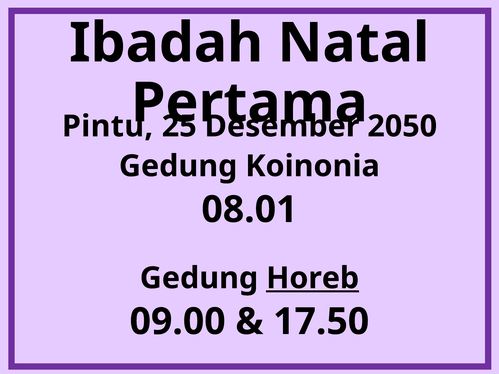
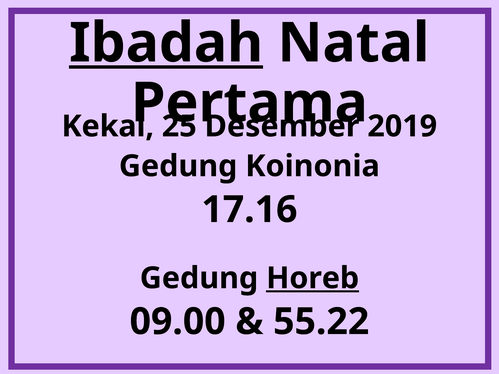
Ibadah underline: none -> present
Pintu: Pintu -> Kekal
2050: 2050 -> 2019
08.01: 08.01 -> 17.16
17.50: 17.50 -> 55.22
